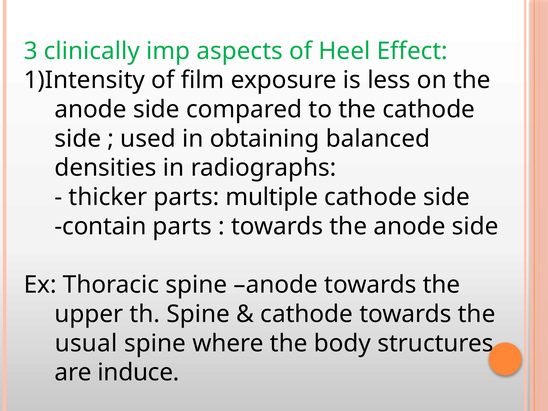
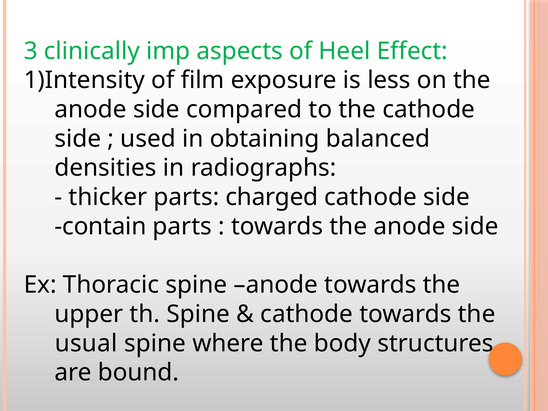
multiple: multiple -> charged
induce: induce -> bound
